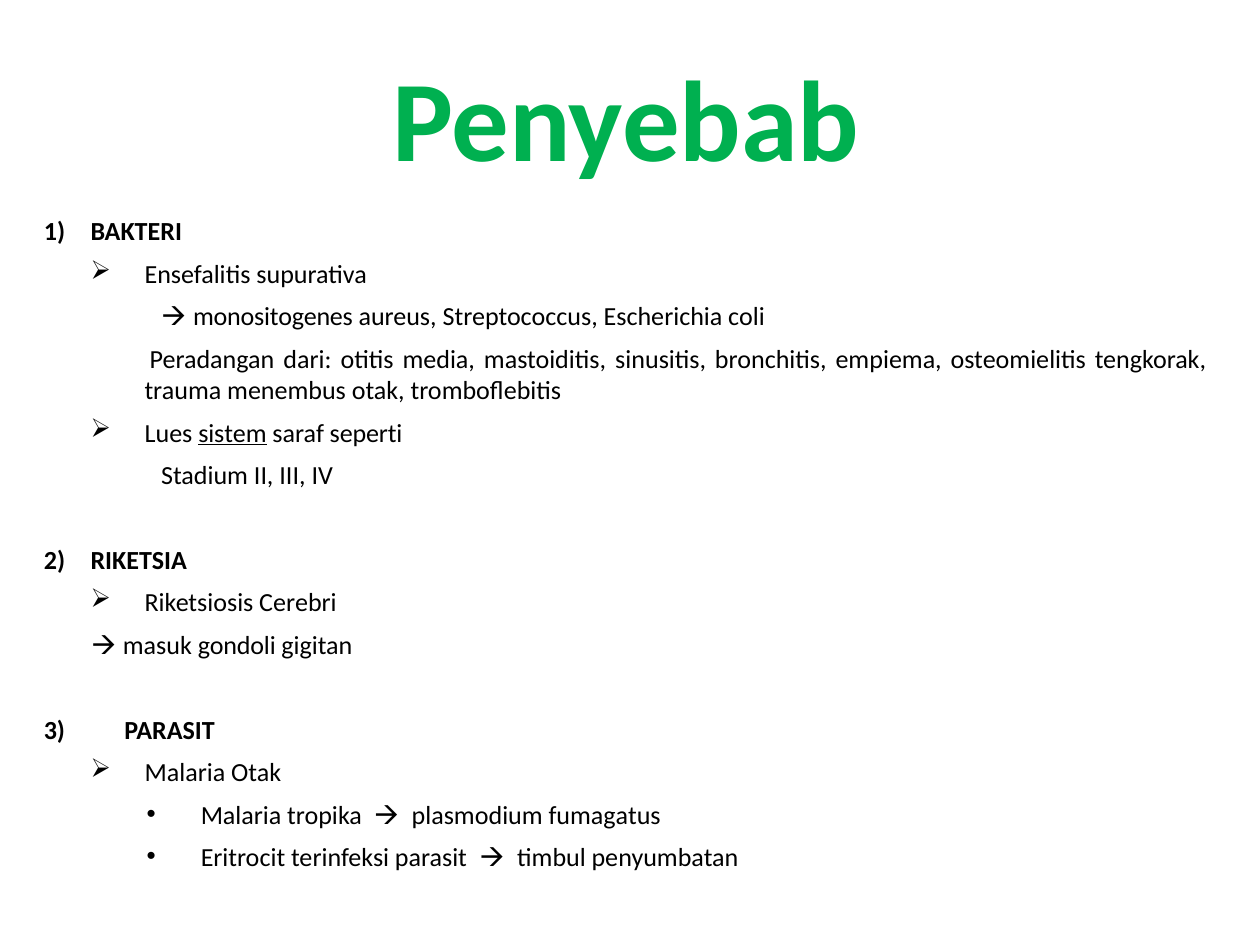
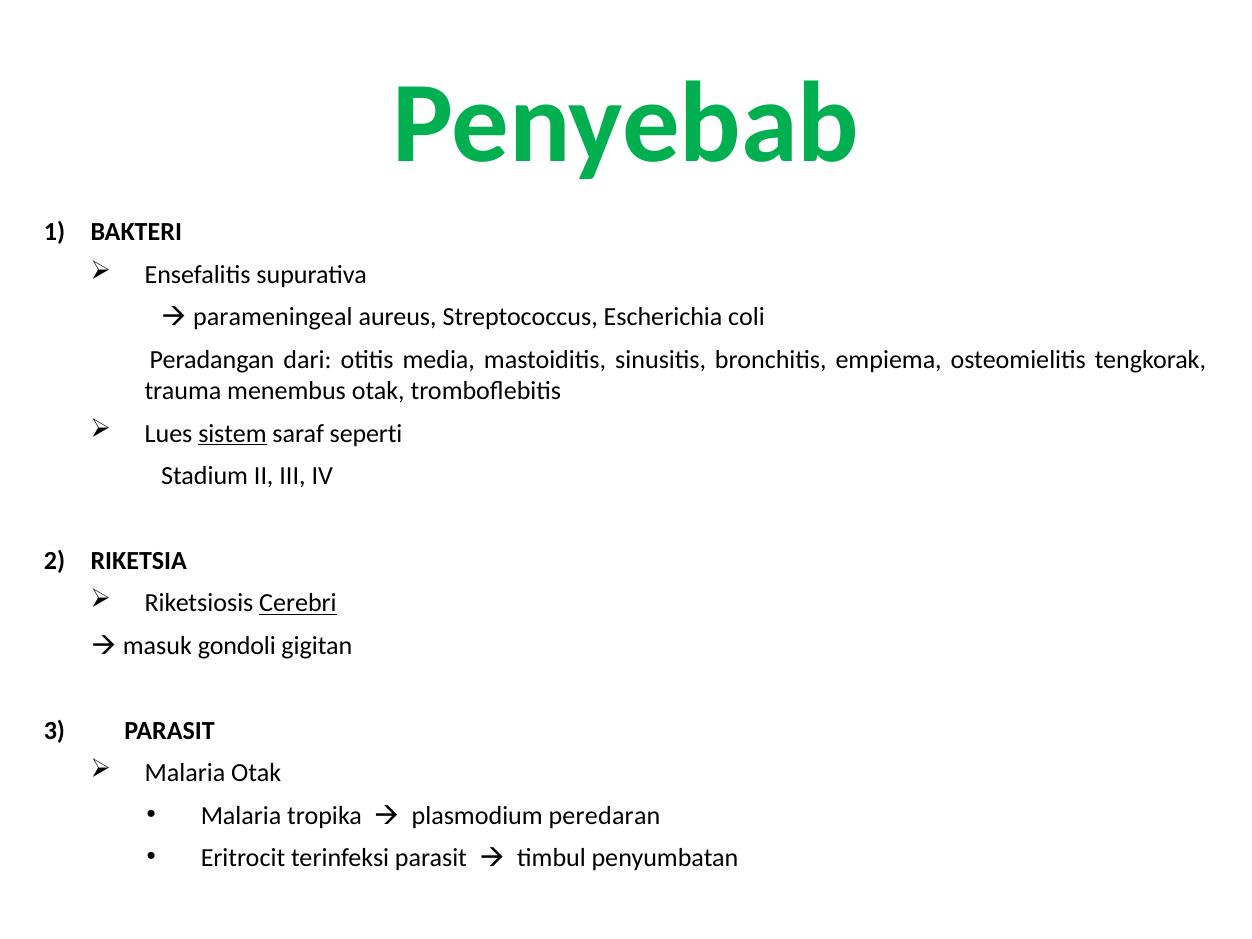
monositogenes: monositogenes -> parameningeal
Cerebri underline: none -> present
fumagatus: fumagatus -> peredaran
